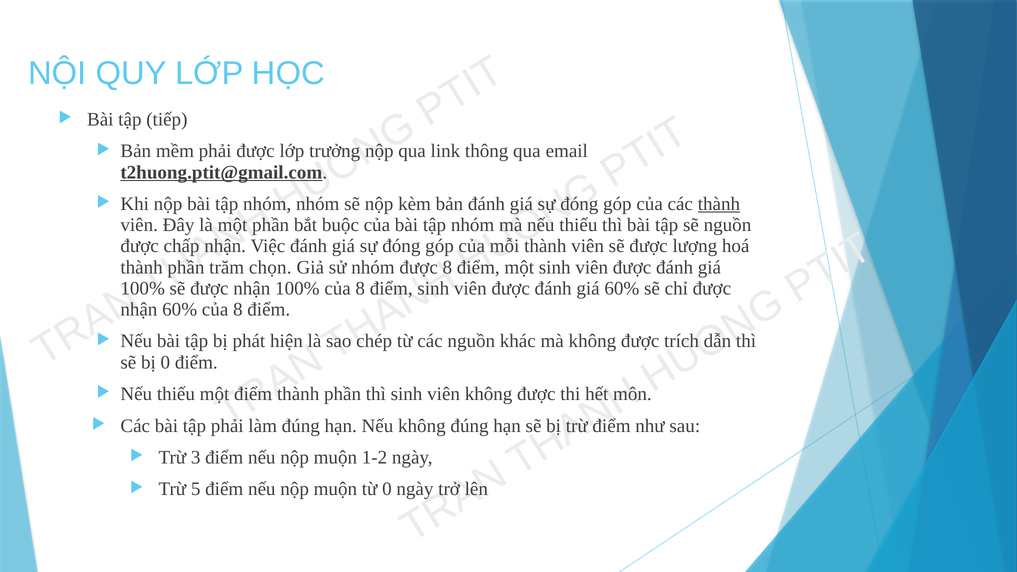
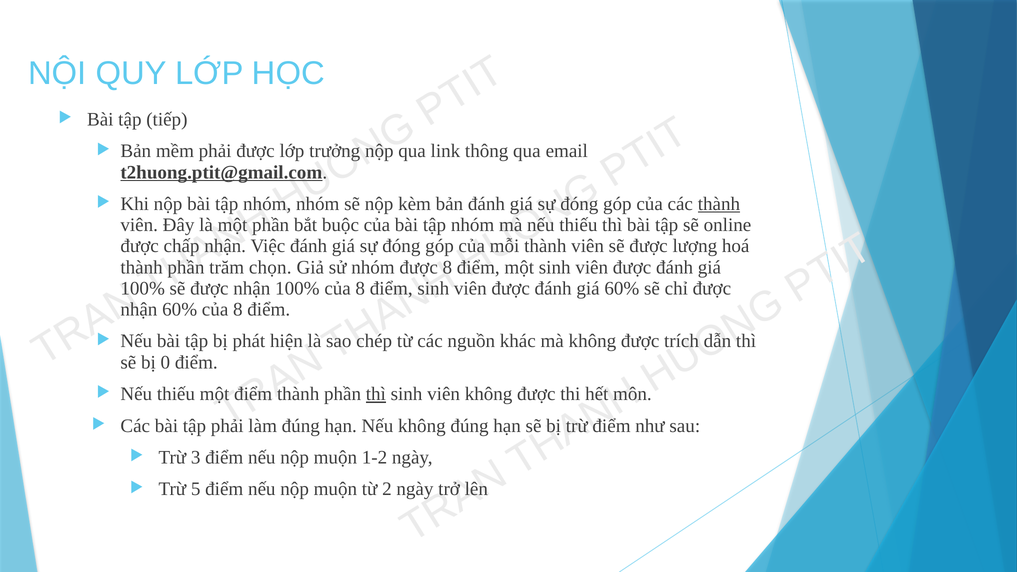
sẽ nguồn: nguồn -> online
thì at (376, 394) underline: none -> present
từ 0: 0 -> 2
